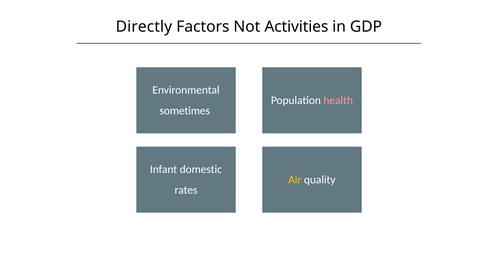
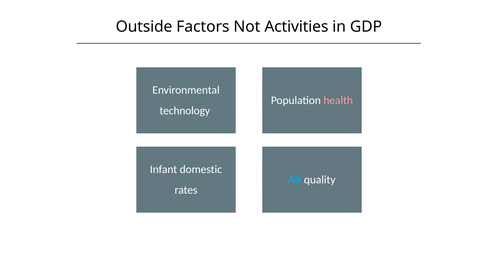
Directly: Directly -> Outside
sometimes: sometimes -> technology
Air colour: yellow -> light blue
